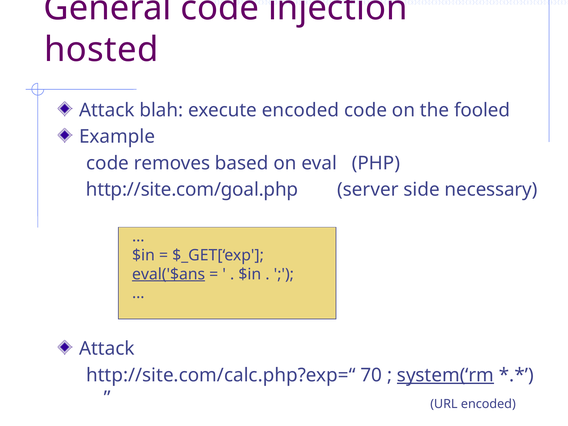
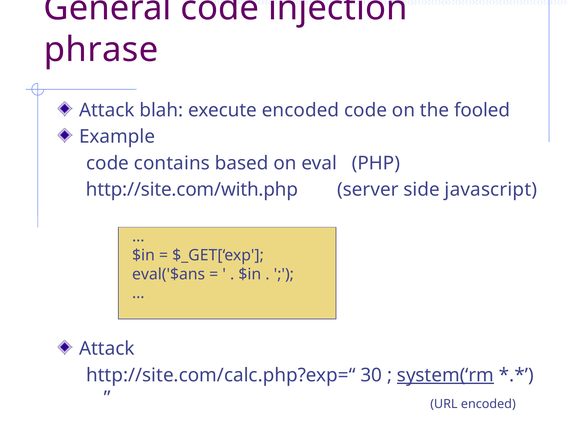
hosted: hosted -> phrase
removes: removes -> contains
http://site.com/goal.php: http://site.com/goal.php -> http://site.com/with.php
necessary: necessary -> javascript
eval('$ans underline: present -> none
70: 70 -> 30
